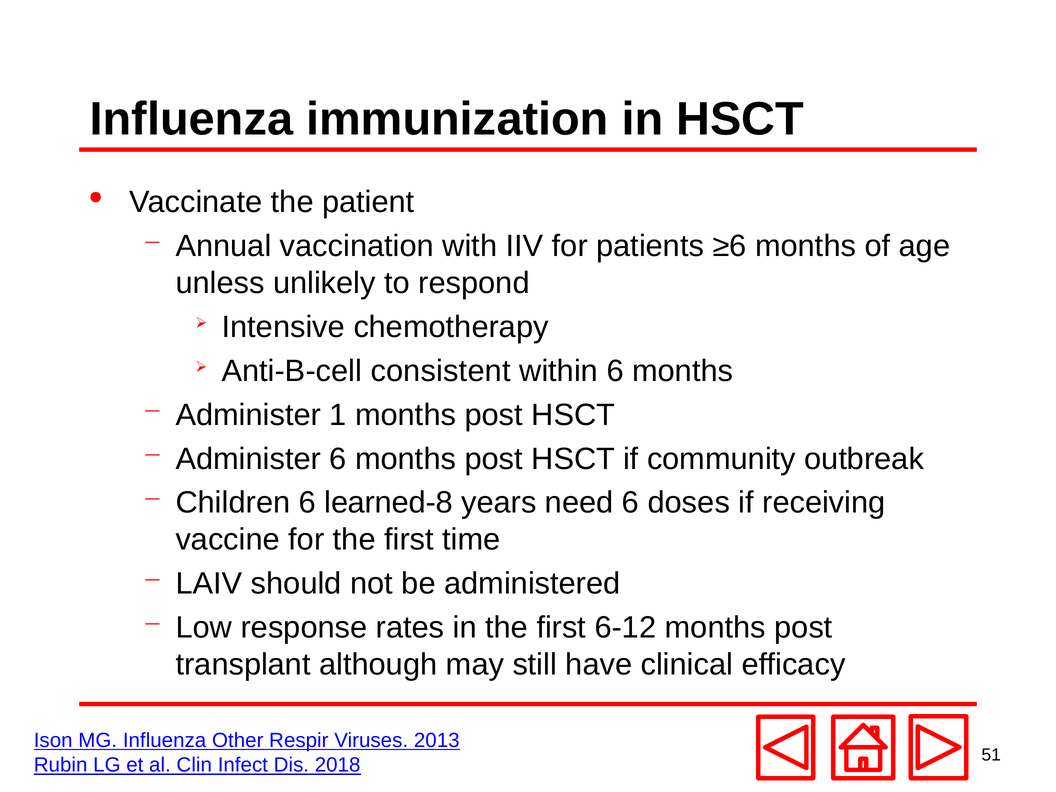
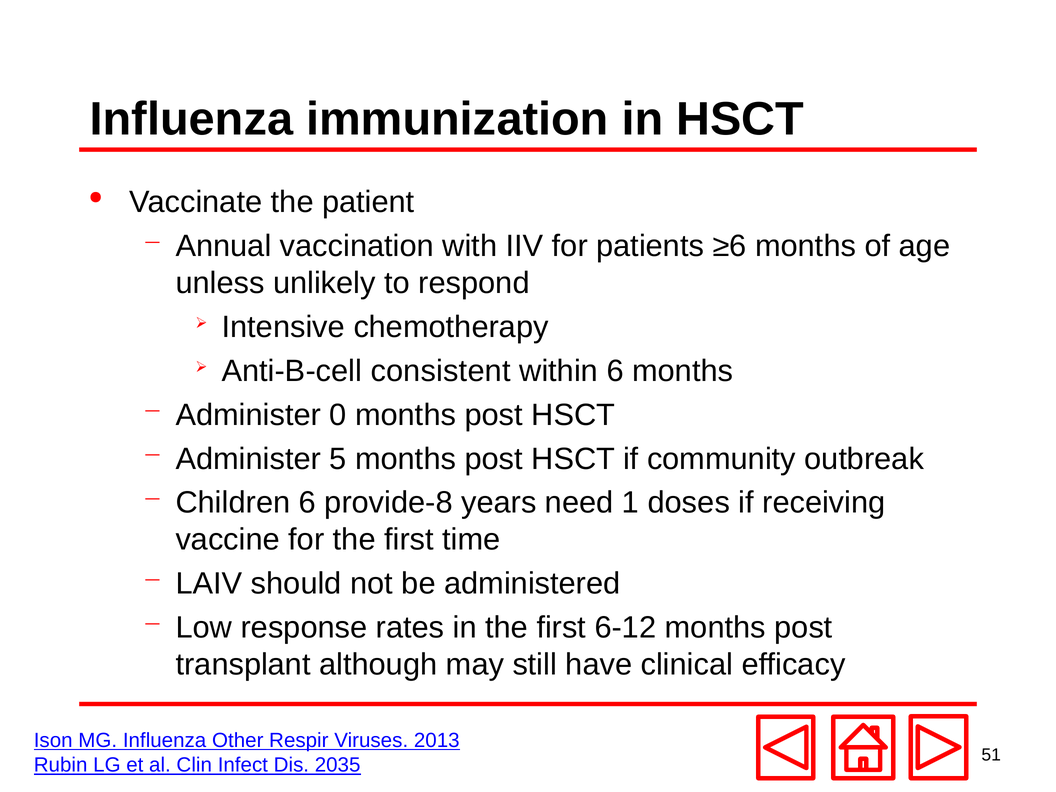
1: 1 -> 0
Administer 6: 6 -> 5
learned-8: learned-8 -> provide-8
need 6: 6 -> 1
2018: 2018 -> 2035
